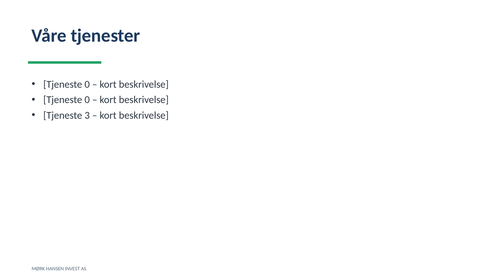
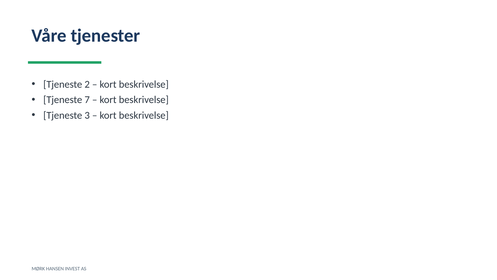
0 at (87, 84): 0 -> 2
0 at (87, 100): 0 -> 7
